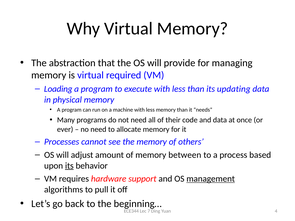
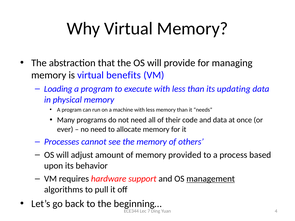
required: required -> benefits
between: between -> provided
its at (69, 166) underline: present -> none
